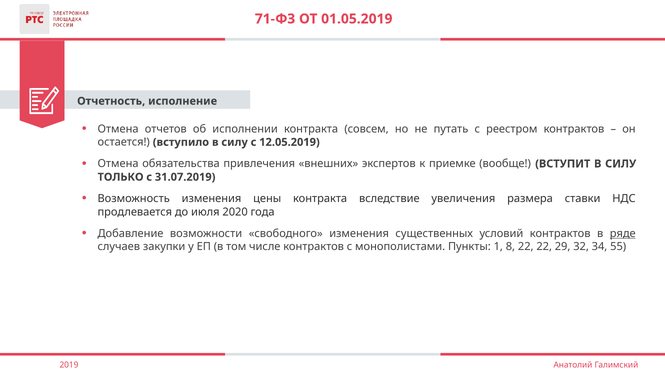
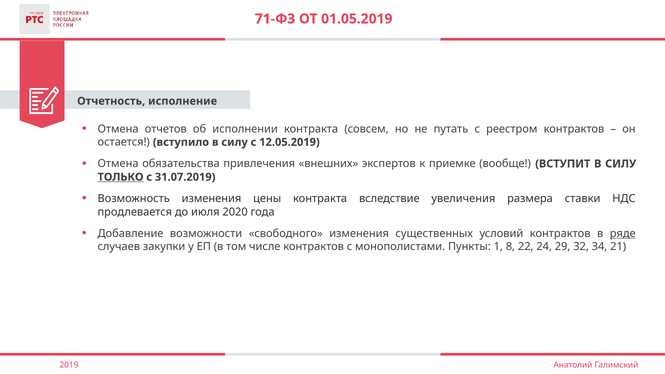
ТОЛЬКО underline: none -> present
22 22: 22 -> 24
55: 55 -> 21
